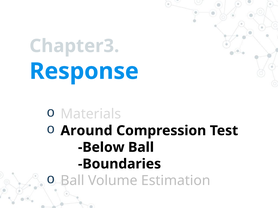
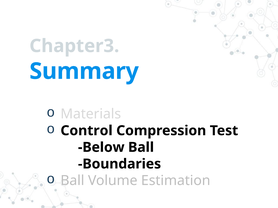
Response: Response -> Summary
Around: Around -> Control
